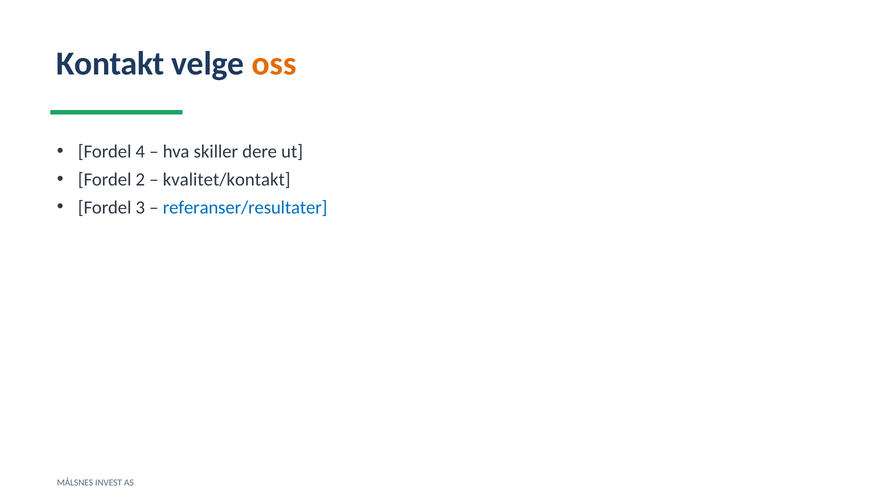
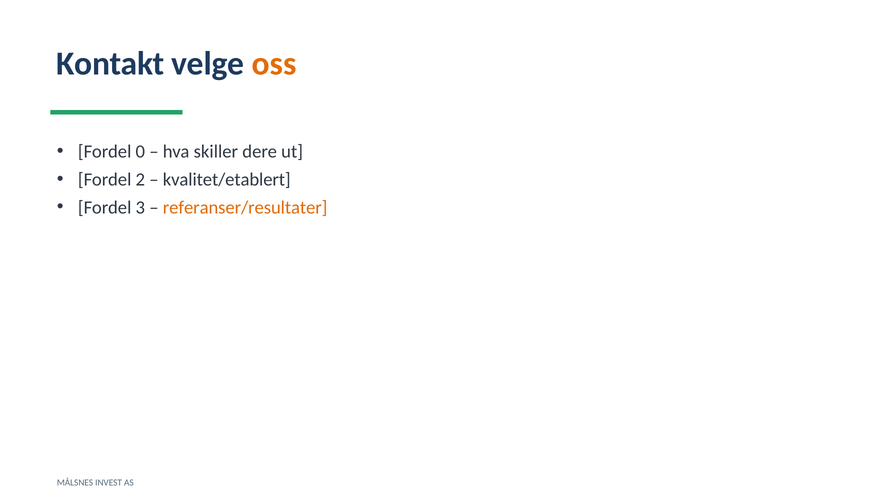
4: 4 -> 0
kvalitet/kontakt: kvalitet/kontakt -> kvalitet/etablert
referanser/resultater colour: blue -> orange
